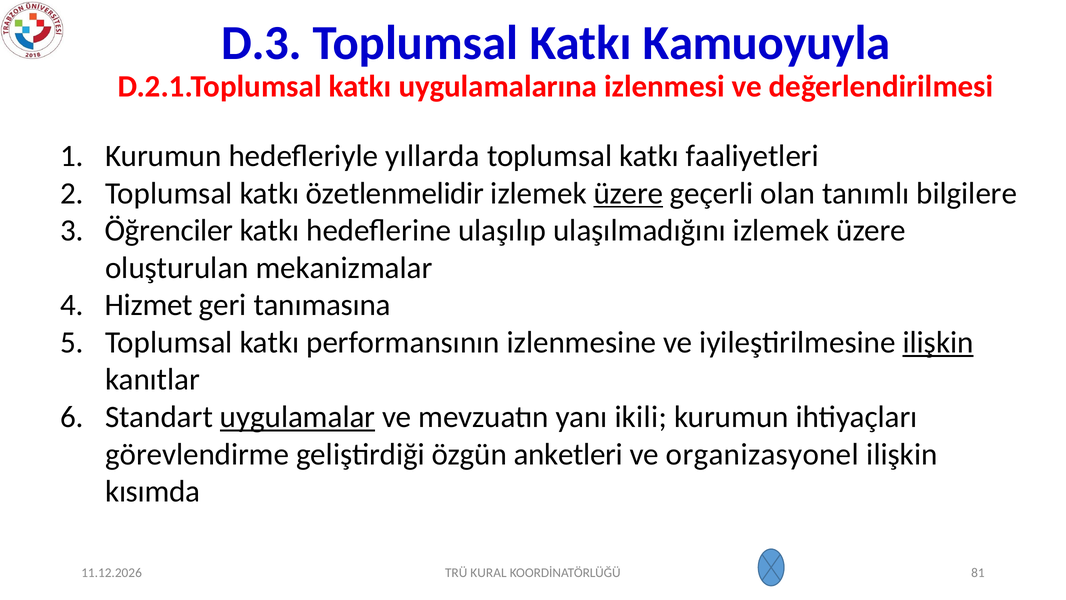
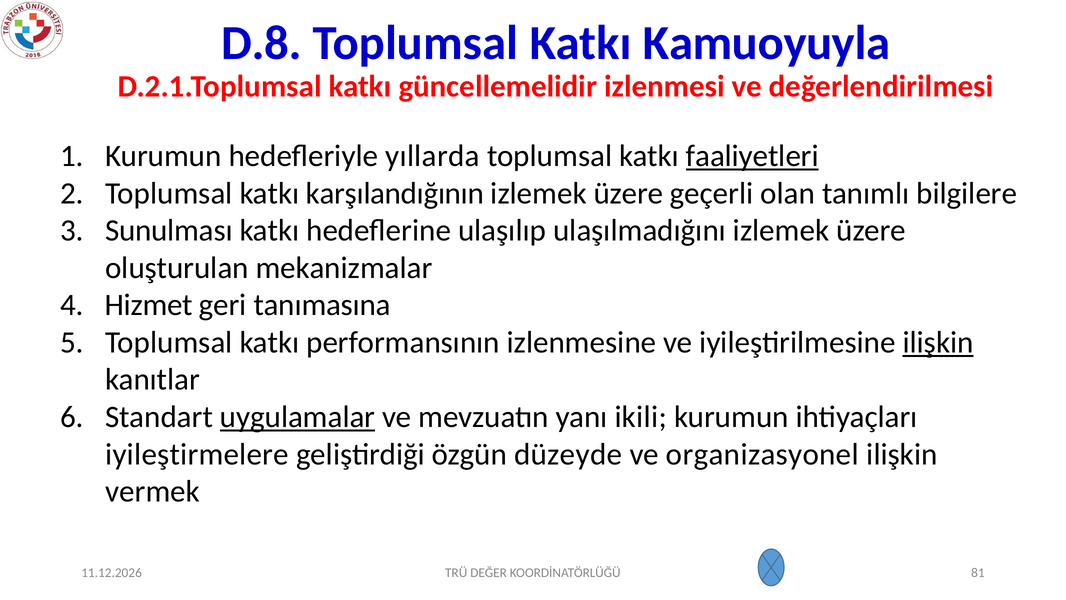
D.3: D.3 -> D.8
uygulamalarına: uygulamalarına -> güncellemelidir
faaliyetleri underline: none -> present
özetlenmelidir: özetlenmelidir -> karşılandığının
üzere at (628, 193) underline: present -> none
Öğrenciler: Öğrenciler -> Sunulması
görevlendirme: görevlendirme -> iyileştirmelere
anketleri: anketleri -> düzeyde
kısımda: kısımda -> vermek
KURAL: KURAL -> DEĞER
